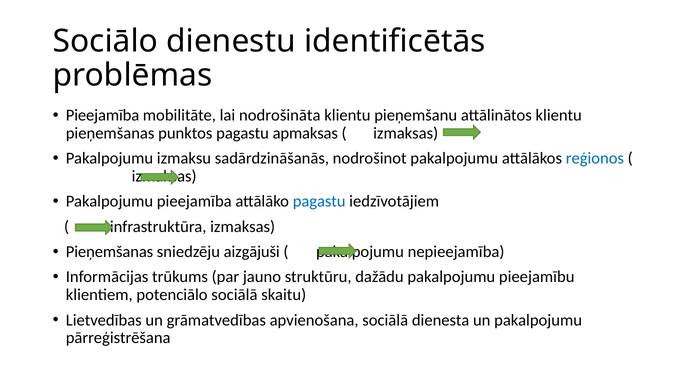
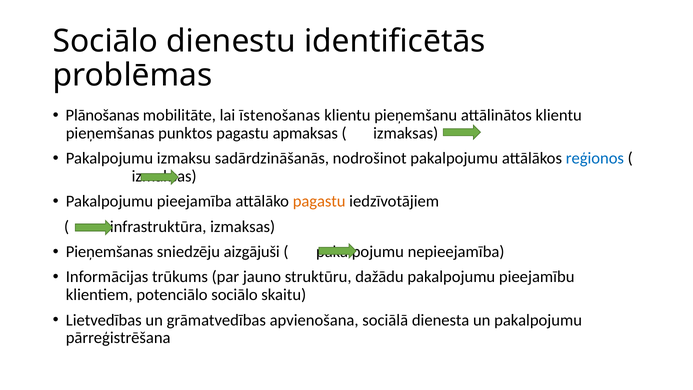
Pieejamība at (103, 115): Pieejamība -> Plānošanas
nodrošināta: nodrošināta -> īstenošanas
pagastu at (319, 201) colour: blue -> orange
potenciālo sociālā: sociālā -> sociālo
